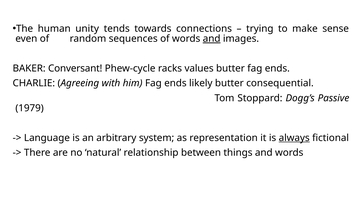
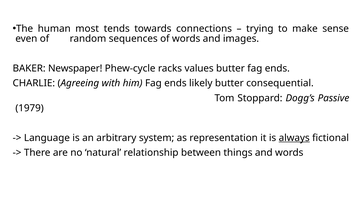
unity: unity -> most
and at (212, 39) underline: present -> none
Conversant: Conversant -> Newspaper
